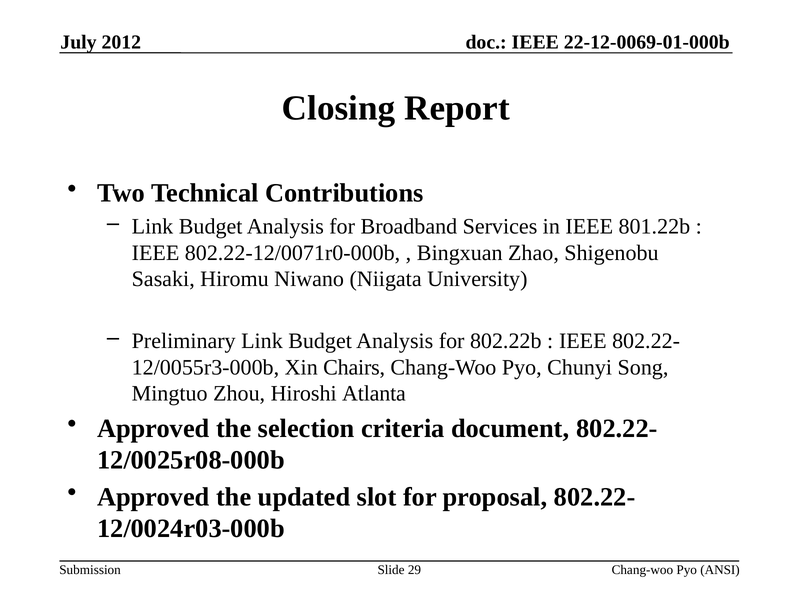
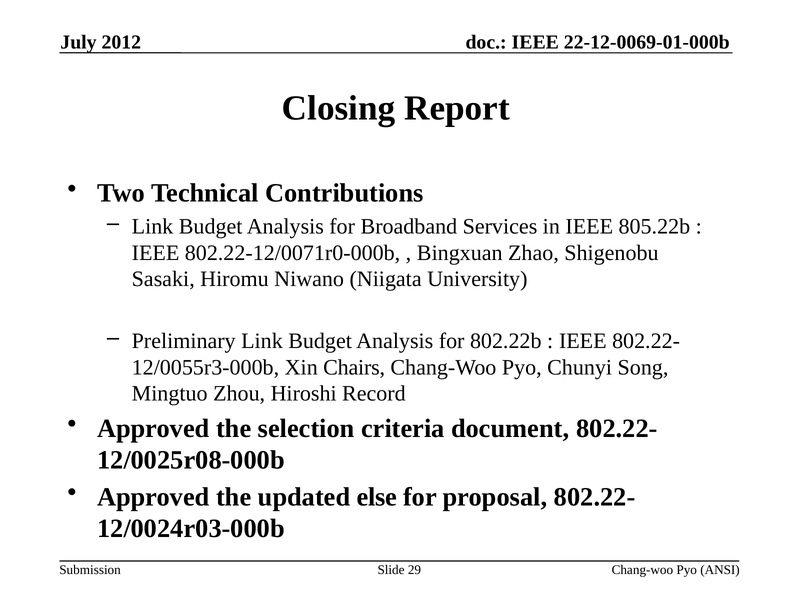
801.22b: 801.22b -> 805.22b
Atlanta: Atlanta -> Record
slot: slot -> else
